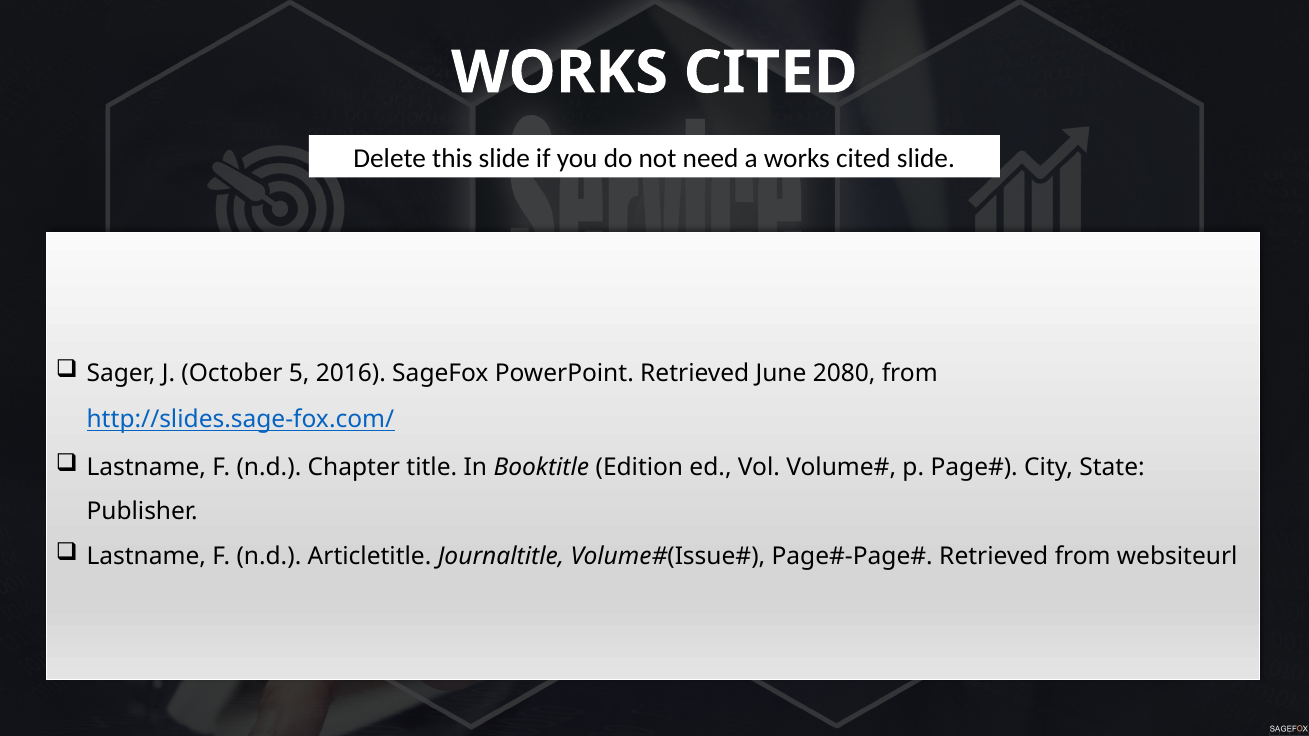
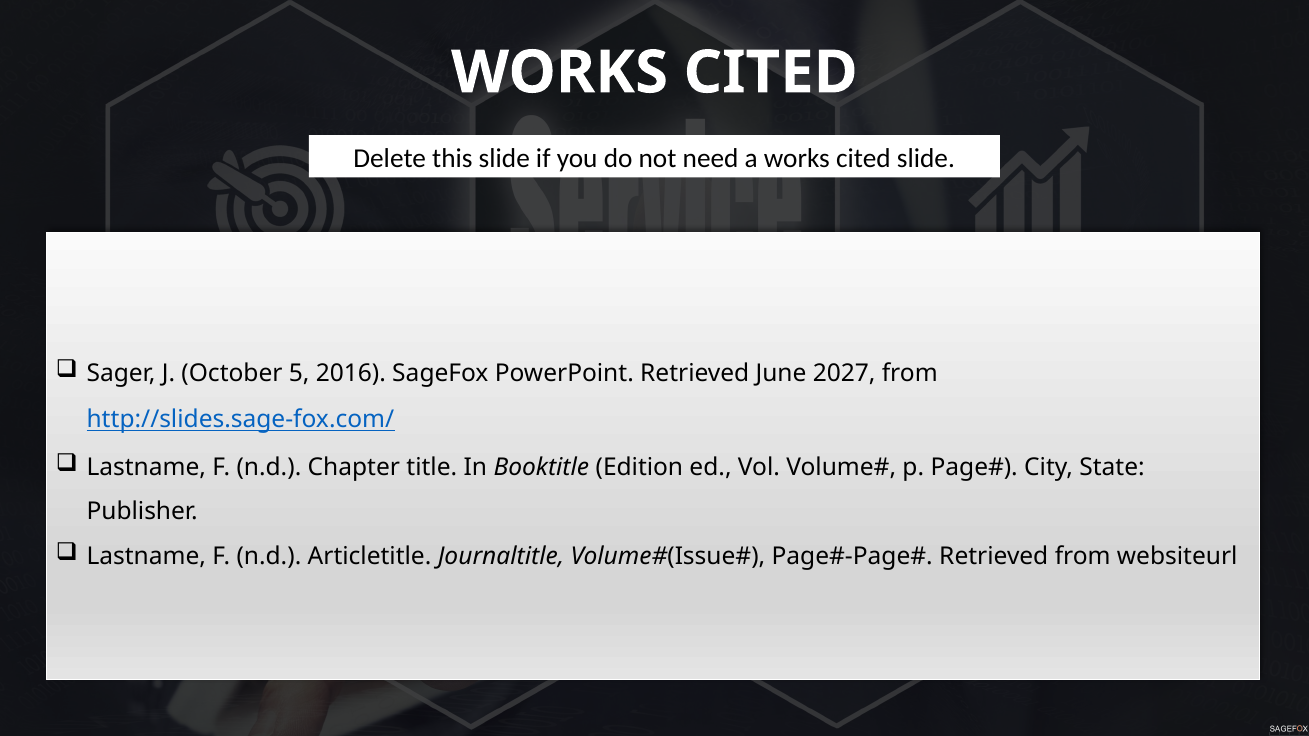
2080: 2080 -> 2027
